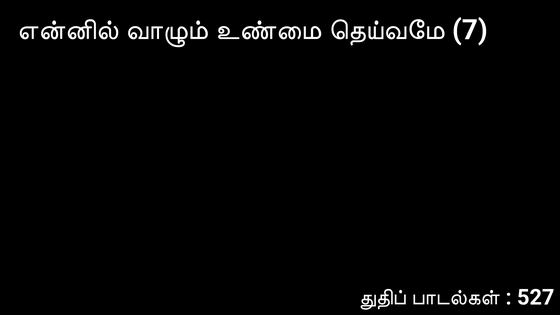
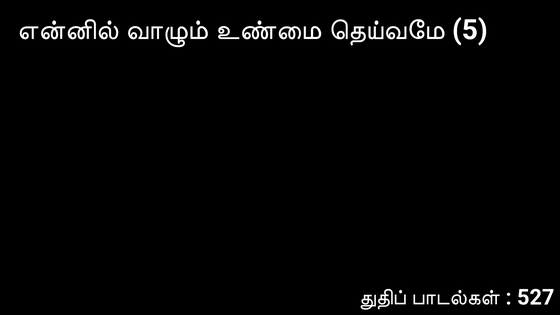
7: 7 -> 5
